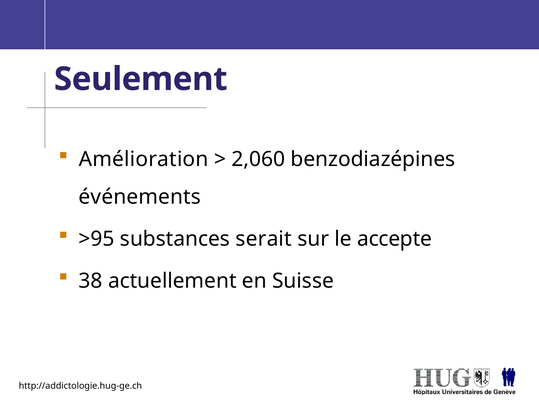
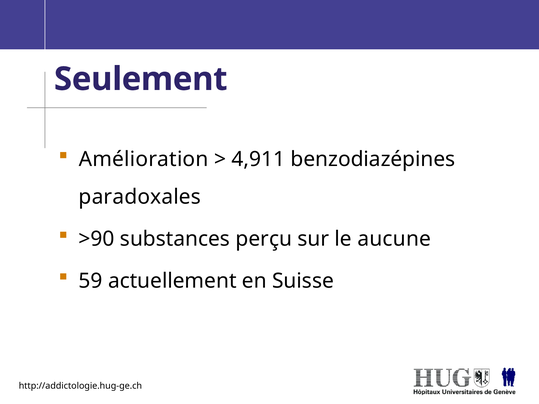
2,060: 2,060 -> 4,911
événements: événements -> paradoxales
>95: >95 -> >90
serait: serait -> perçu
accepte: accepte -> aucune
38: 38 -> 59
